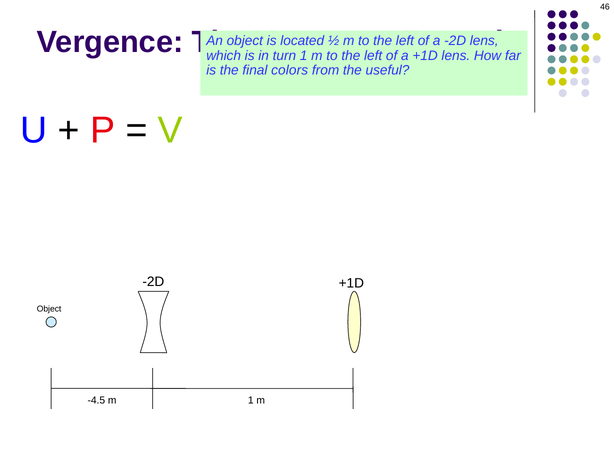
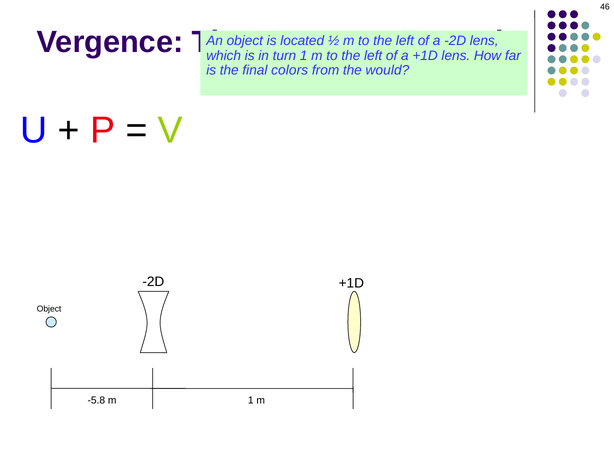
useful: useful -> would
-4.5: -4.5 -> -5.8
